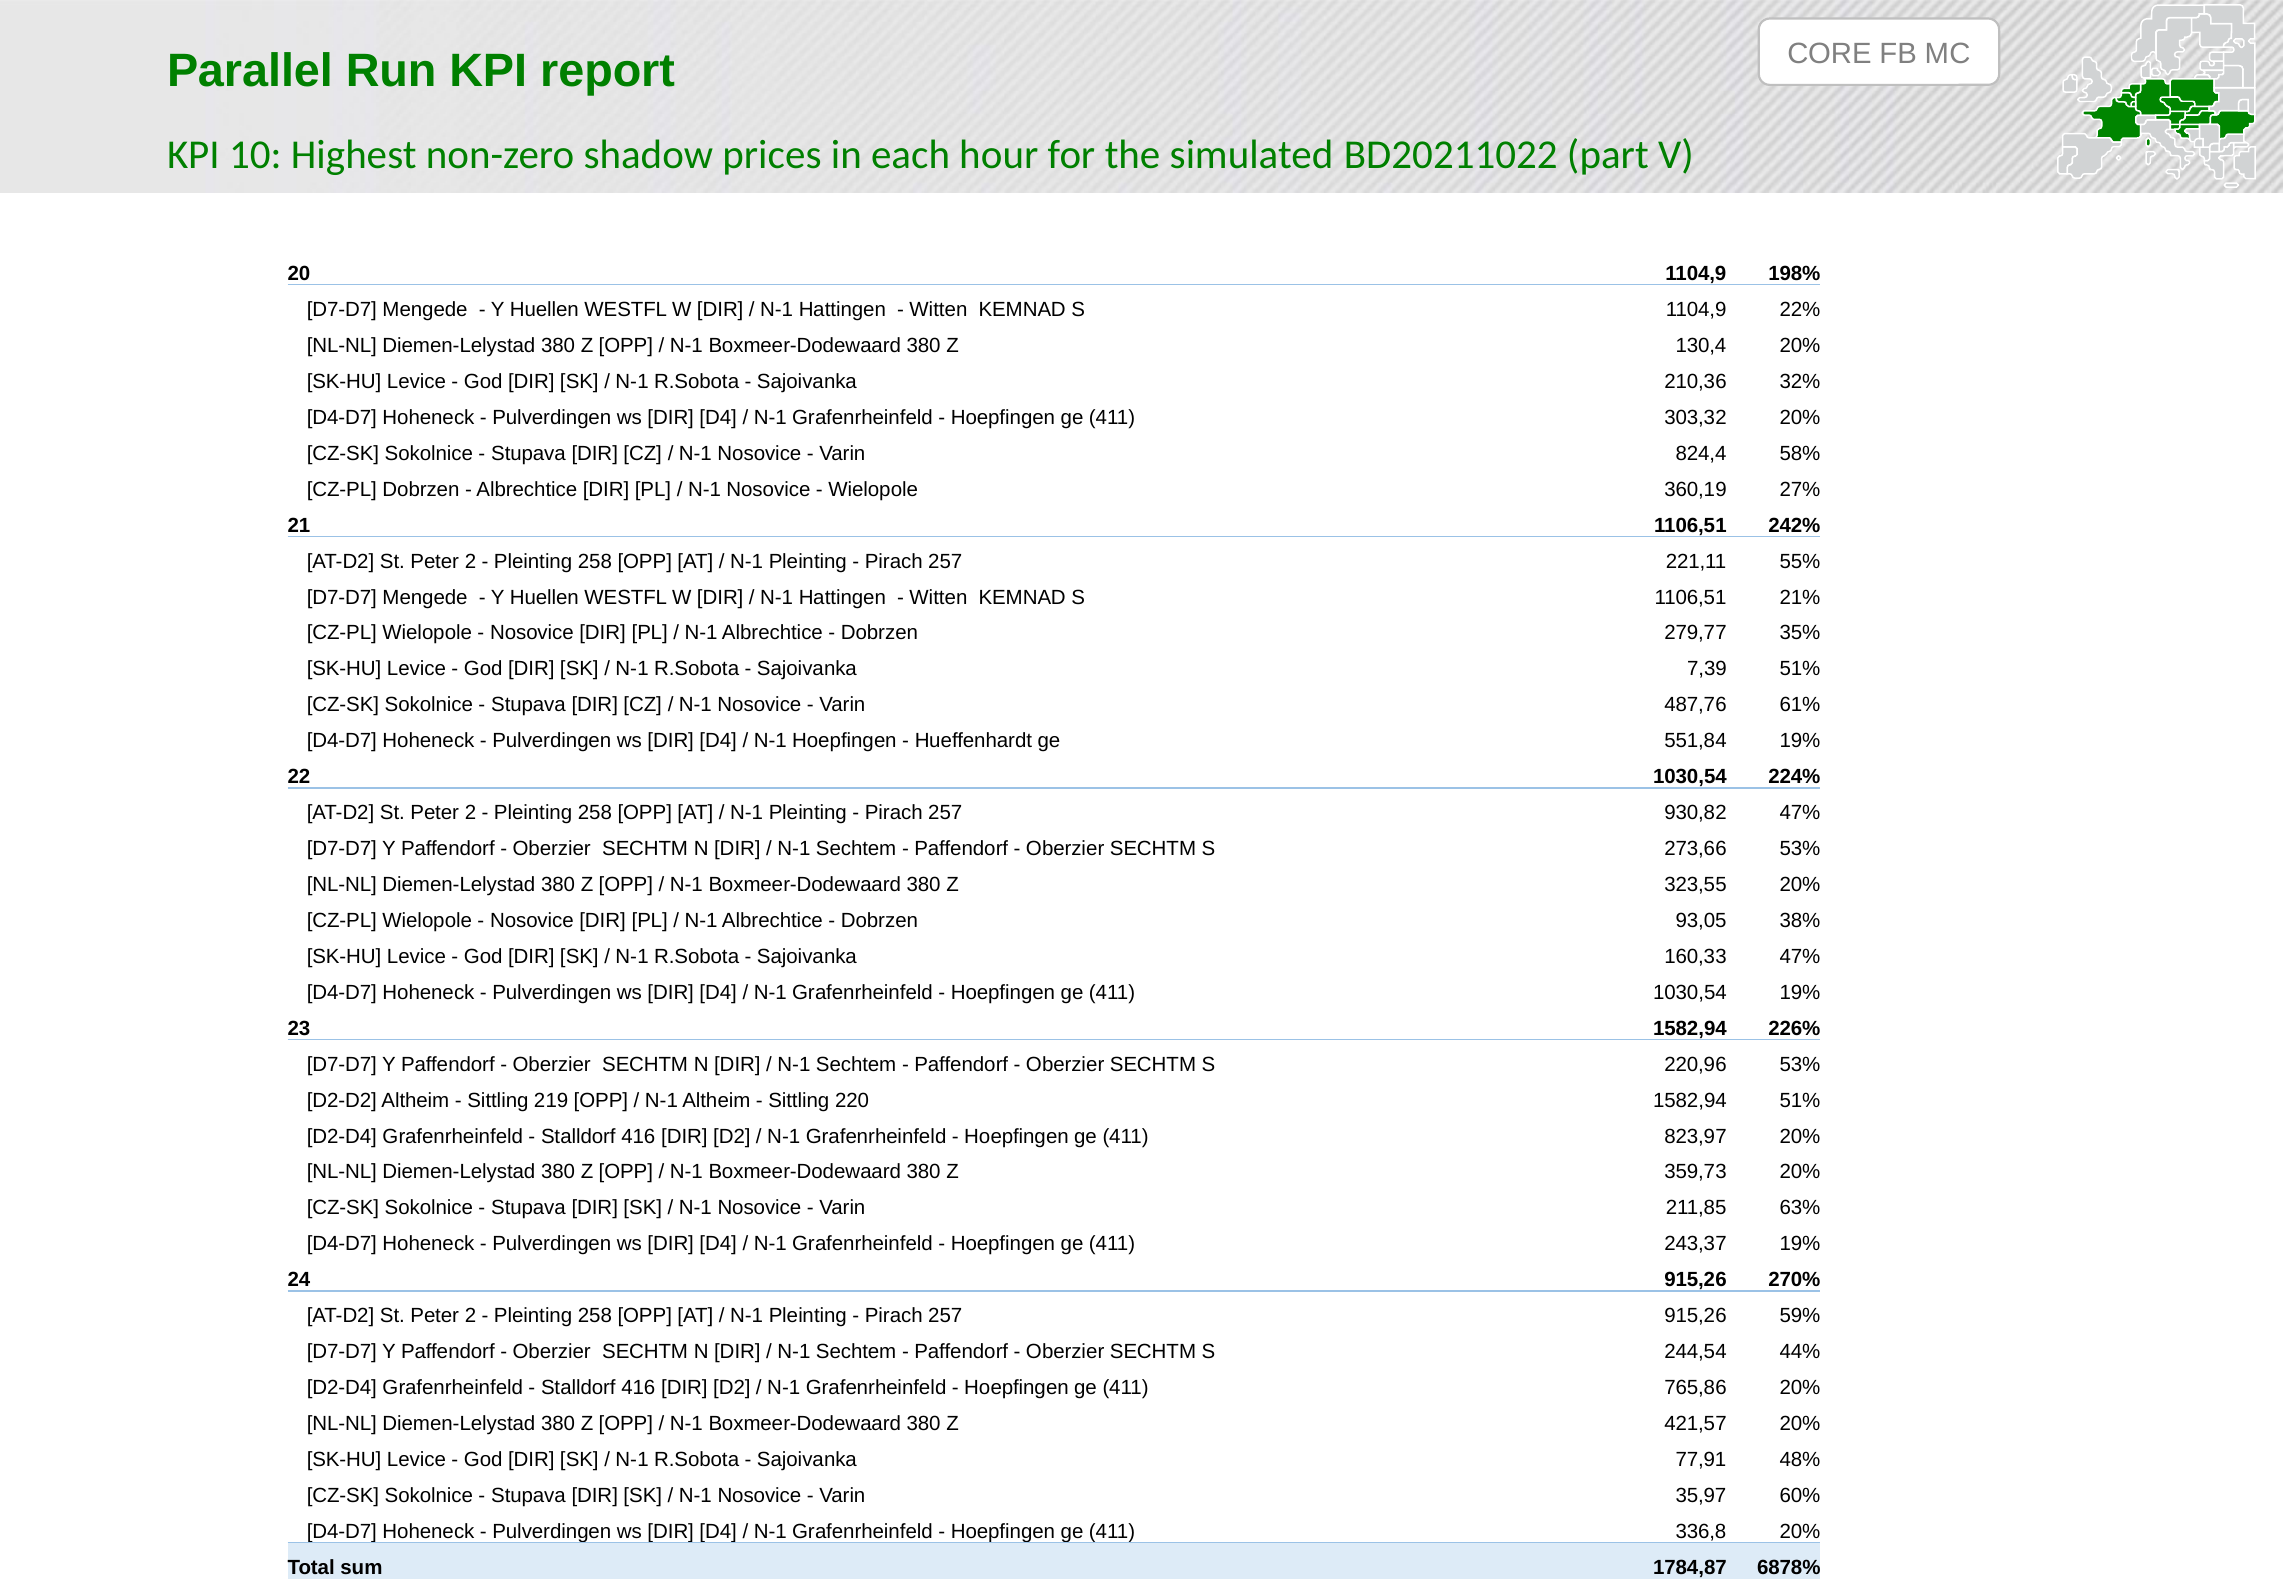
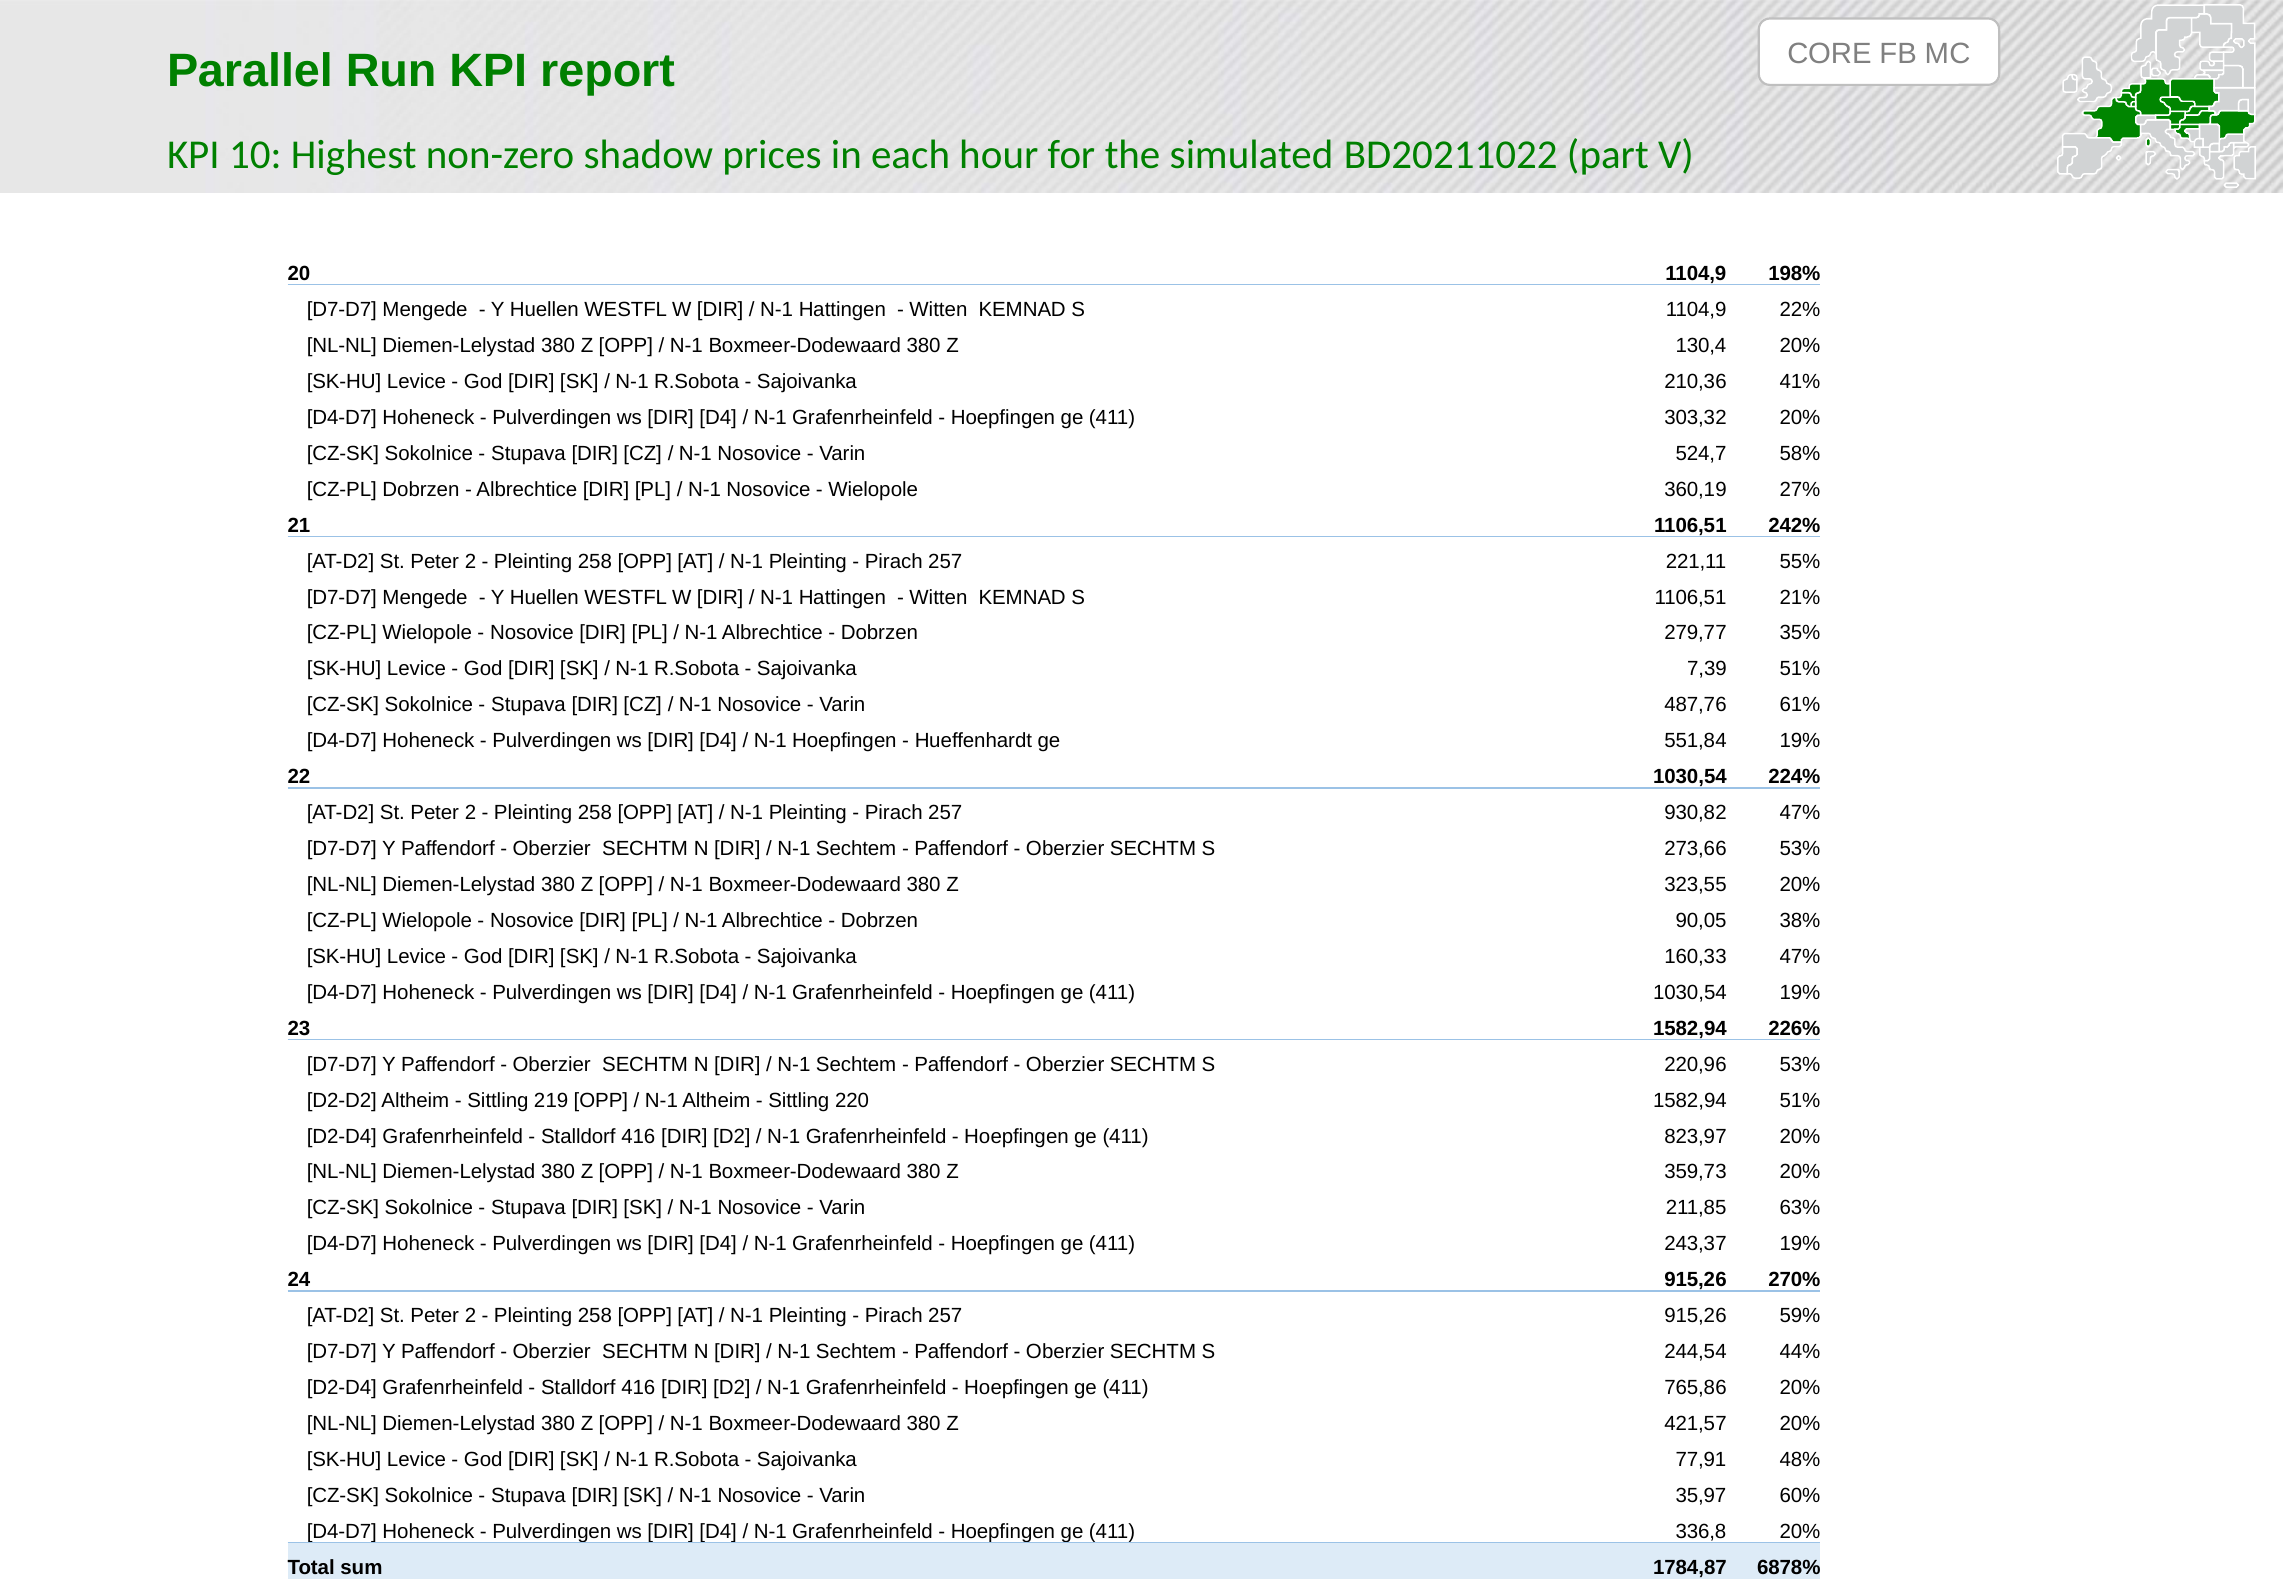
32%: 32% -> 41%
824,4: 824,4 -> 524,7
93,05: 93,05 -> 90,05
